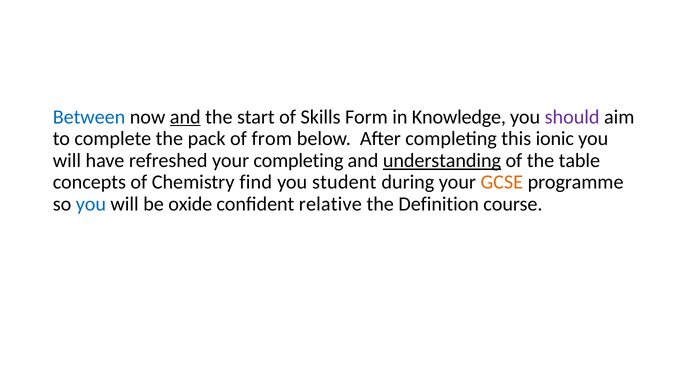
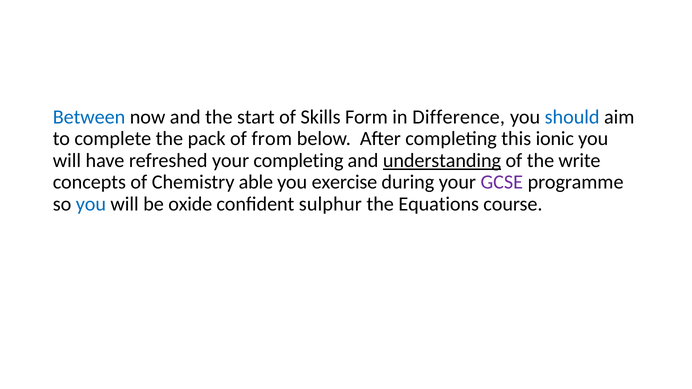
and at (185, 117) underline: present -> none
Knowledge: Knowledge -> Difference
should colour: purple -> blue
table: table -> write
find: find -> able
student: student -> exercise
GCSE colour: orange -> purple
relative: relative -> sulphur
Definition: Definition -> Equations
